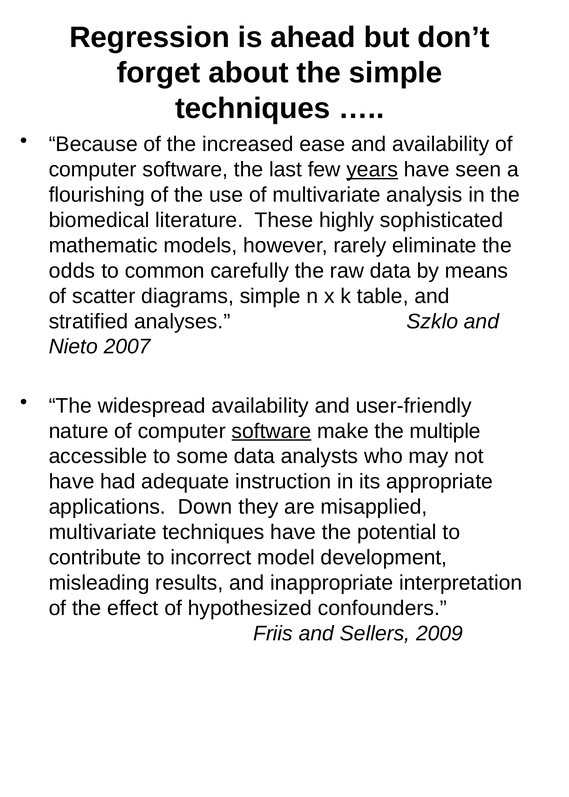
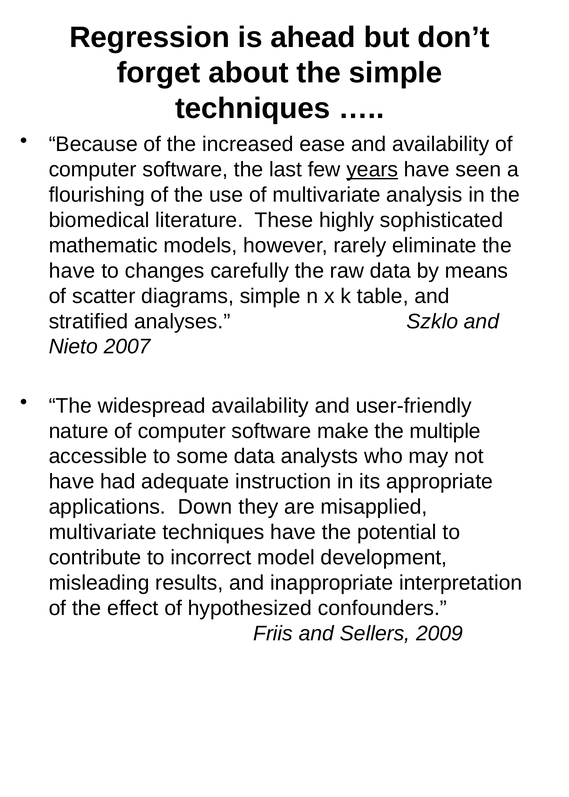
odds at (72, 271): odds -> have
common: common -> changes
software at (271, 431) underline: present -> none
